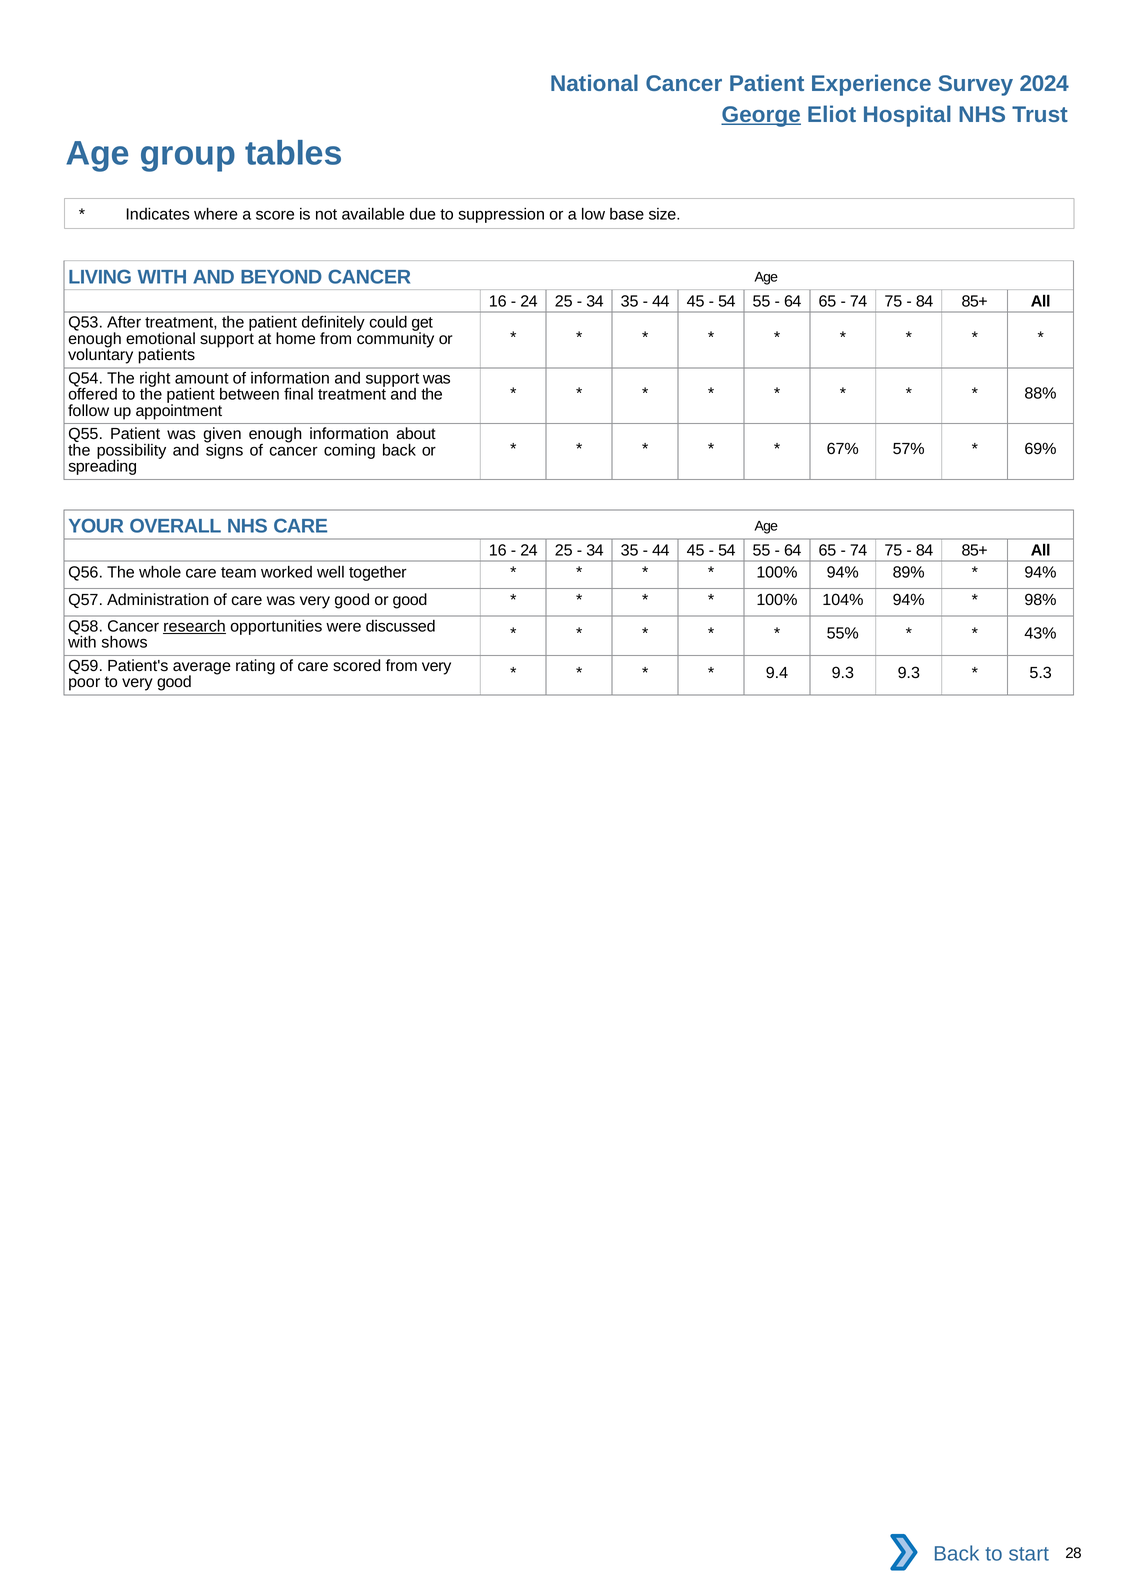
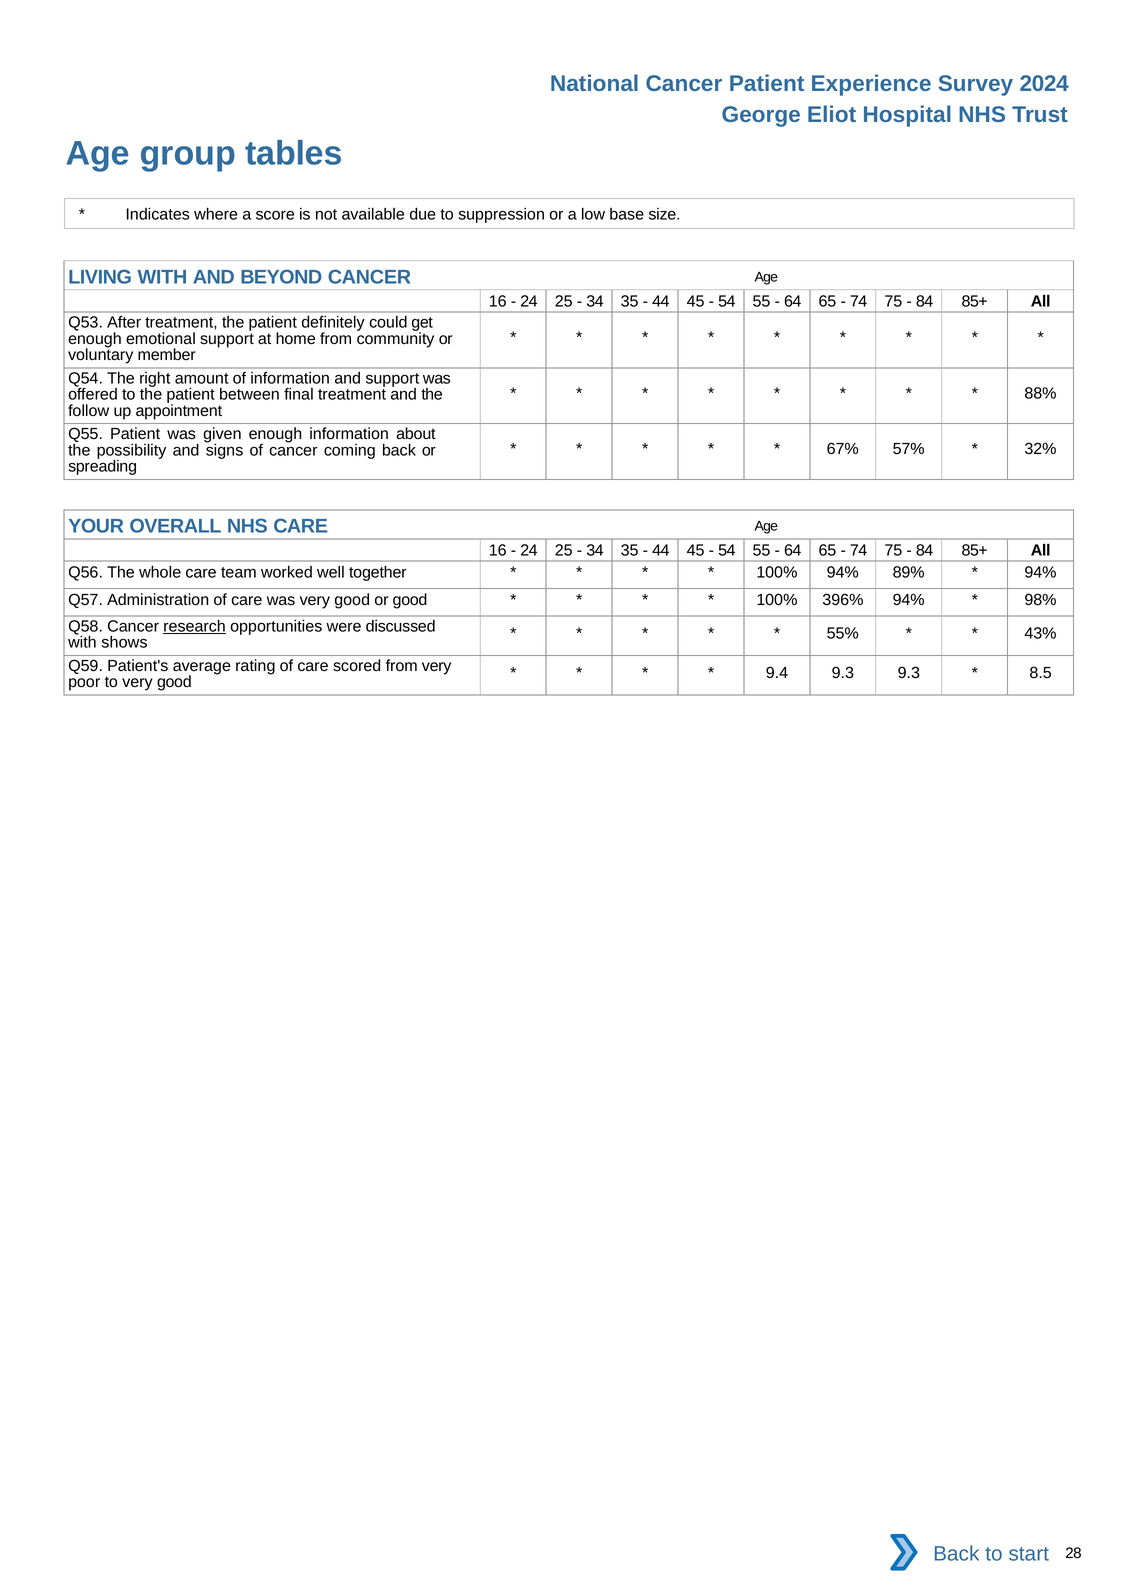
George underline: present -> none
patients: patients -> member
69%: 69% -> 32%
104%: 104% -> 396%
5.3: 5.3 -> 8.5
